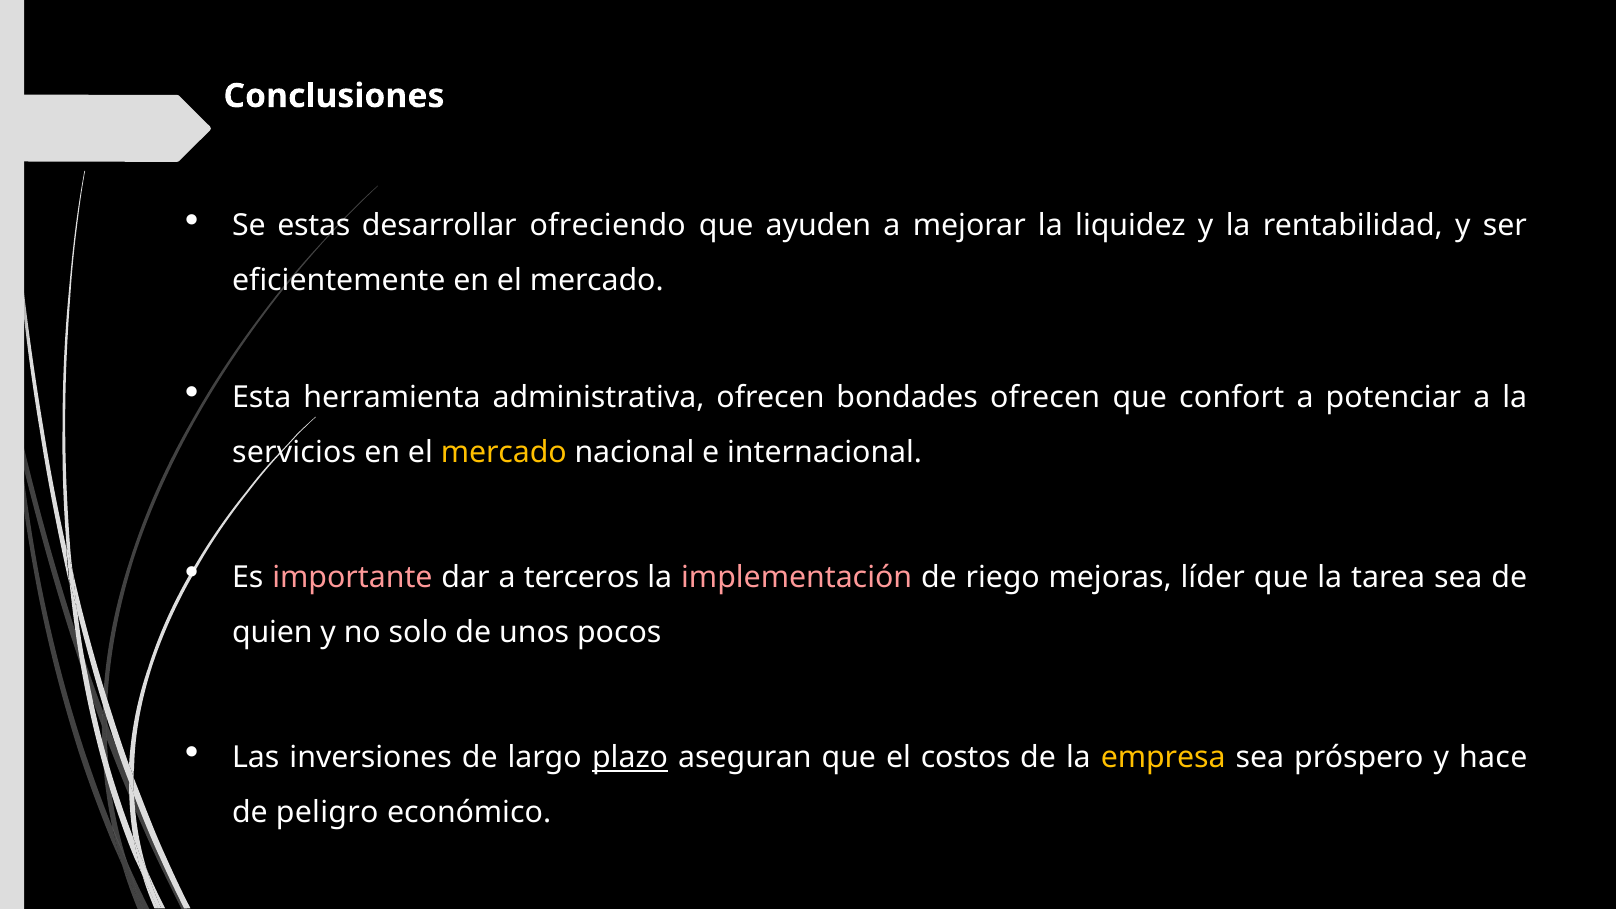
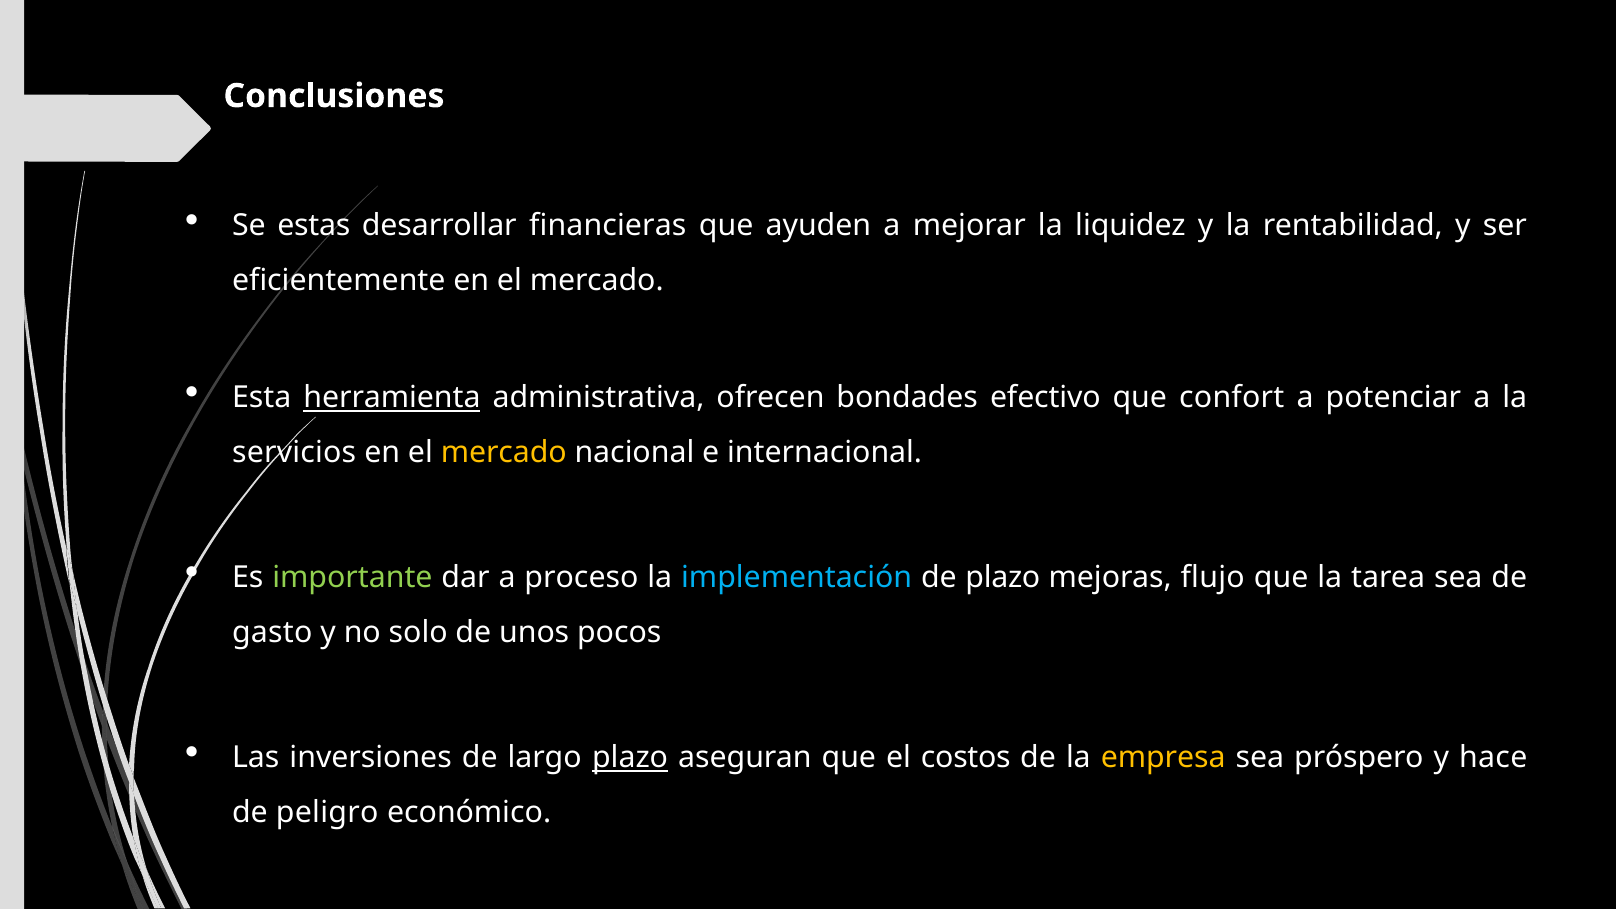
ofreciendo: ofreciendo -> financieras
herramienta underline: none -> present
bondades ofrecen: ofrecen -> efectivo
importante colour: pink -> light green
terceros: terceros -> proceso
implementación colour: pink -> light blue
de riego: riego -> plazo
líder: líder -> flujo
quien: quien -> gasto
